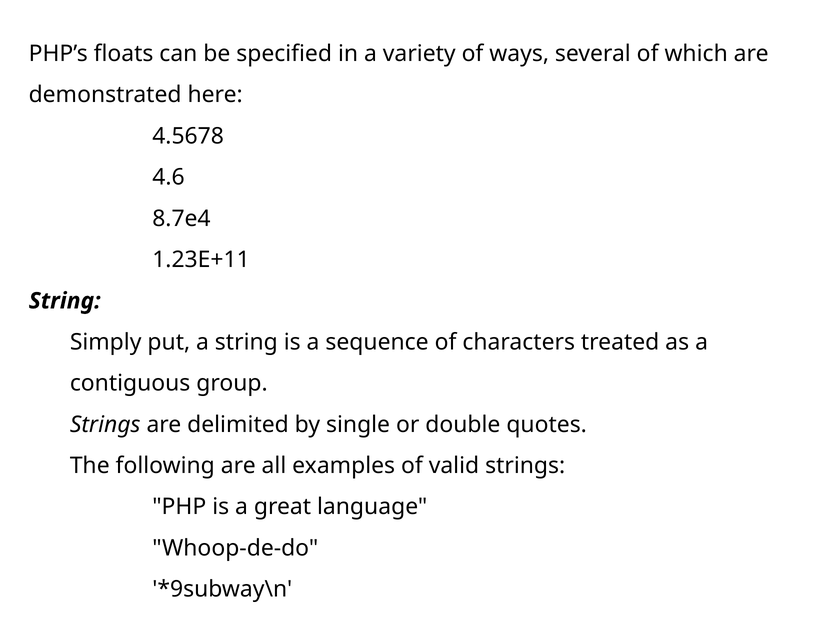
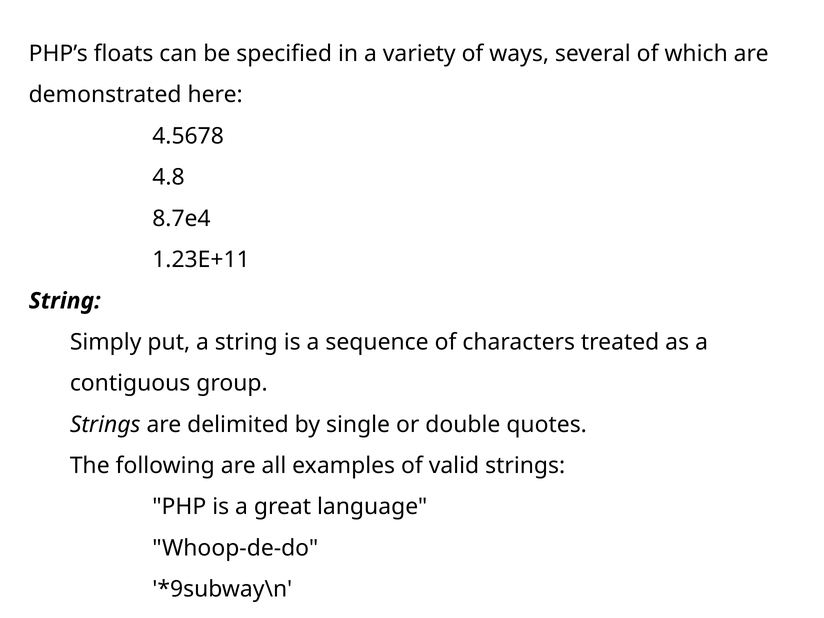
4.6: 4.6 -> 4.8
